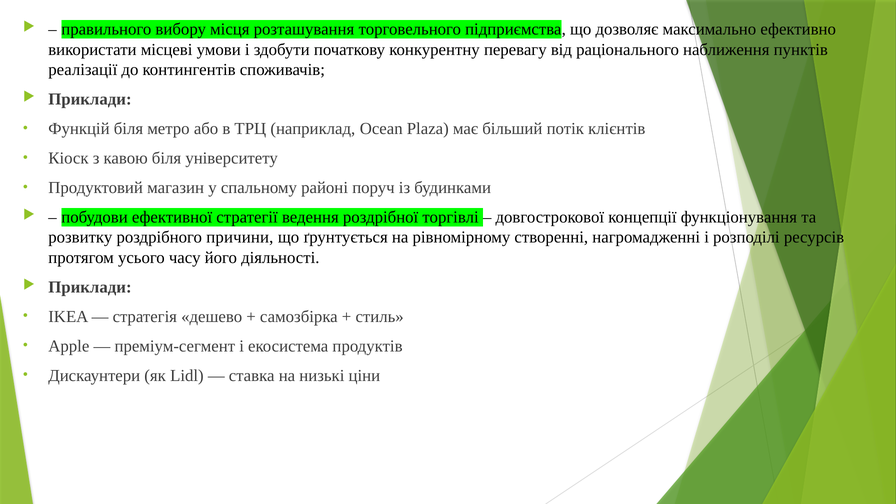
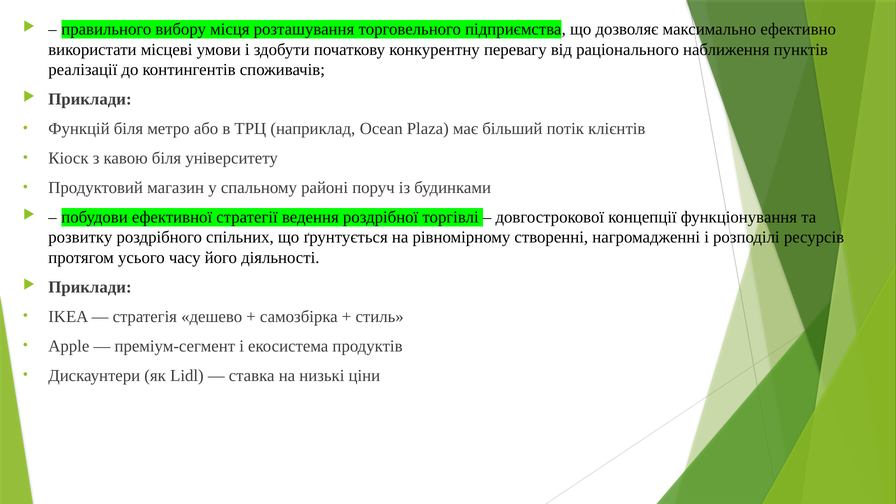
причини: причини -> спільних
